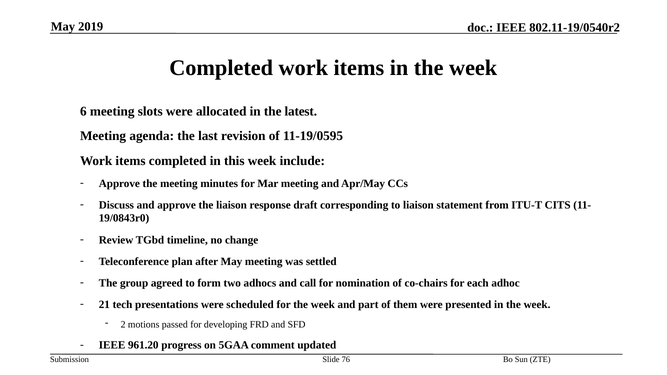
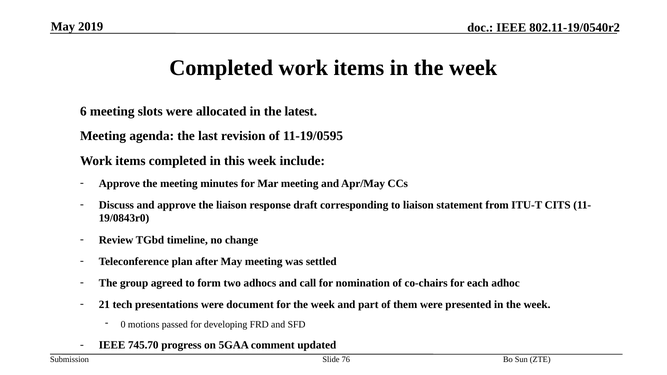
scheduled: scheduled -> document
2: 2 -> 0
961.20: 961.20 -> 745.70
